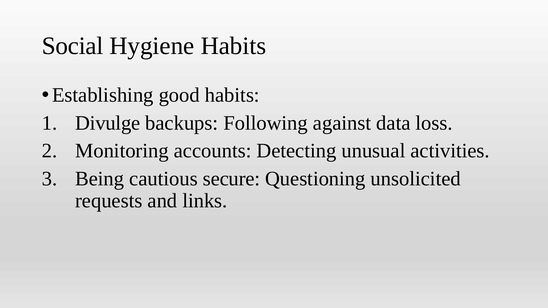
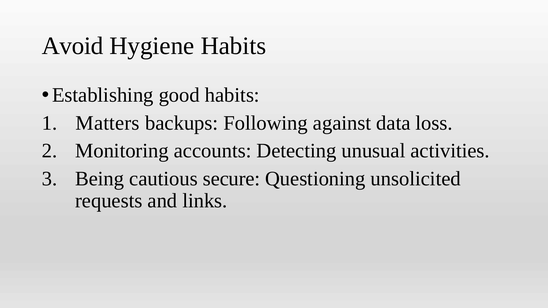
Social: Social -> Avoid
Divulge: Divulge -> Matters
